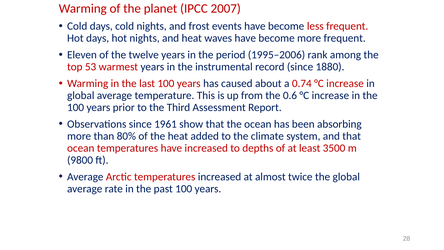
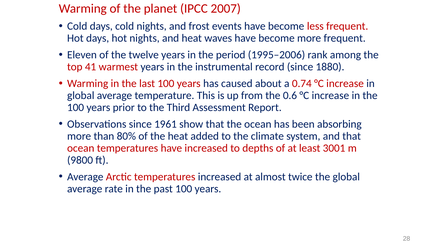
53: 53 -> 41
3500: 3500 -> 3001
